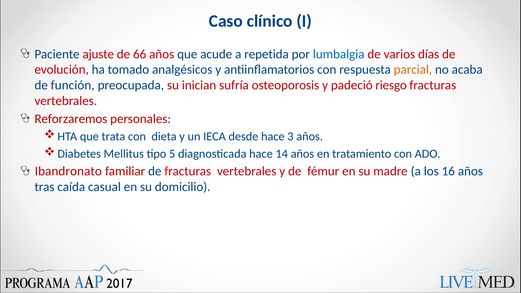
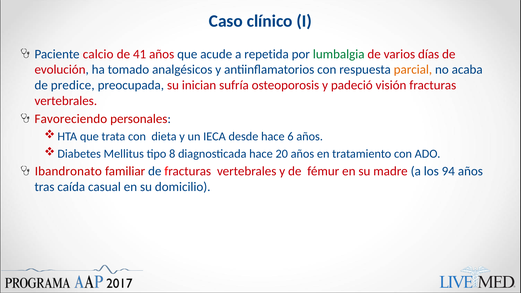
ajuste: ajuste -> calcio
66: 66 -> 41
lumbalgia colour: blue -> green
función: función -> predice
riesgo: riesgo -> visión
Reforzaremos: Reforzaremos -> Favoreciendo
3: 3 -> 6
5: 5 -> 8
14: 14 -> 20
16: 16 -> 94
